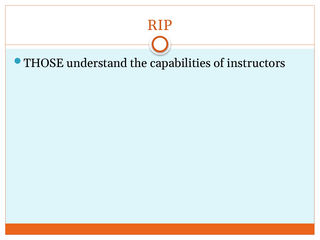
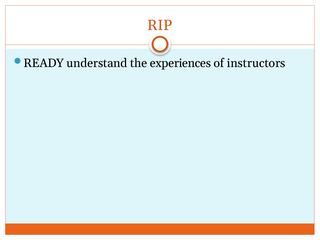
THOSE: THOSE -> READY
capabilities: capabilities -> experiences
